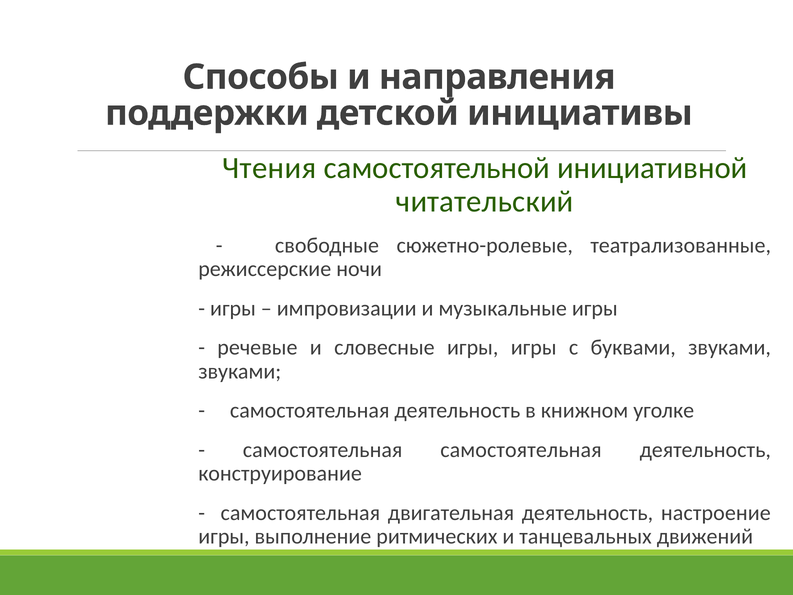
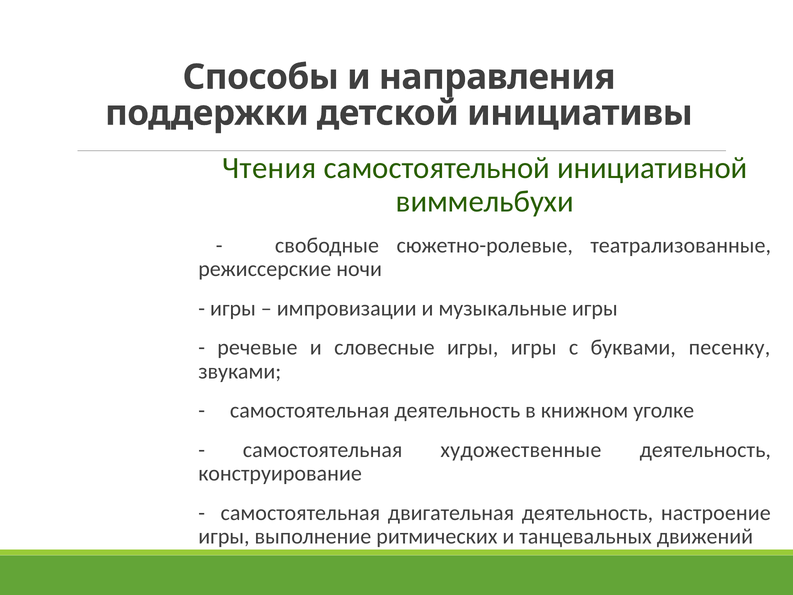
читательский: читательский -> виммельбухи
буквами звуками: звуками -> песенку
самостоятельная самостоятельная: самостоятельная -> художественные
